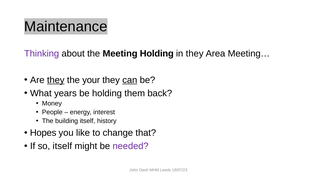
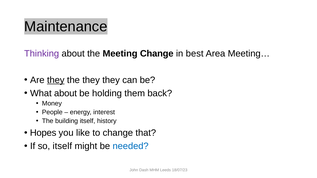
Meeting Holding: Holding -> Change
in they: they -> best
the your: your -> they
can underline: present -> none
What years: years -> about
needed colour: purple -> blue
